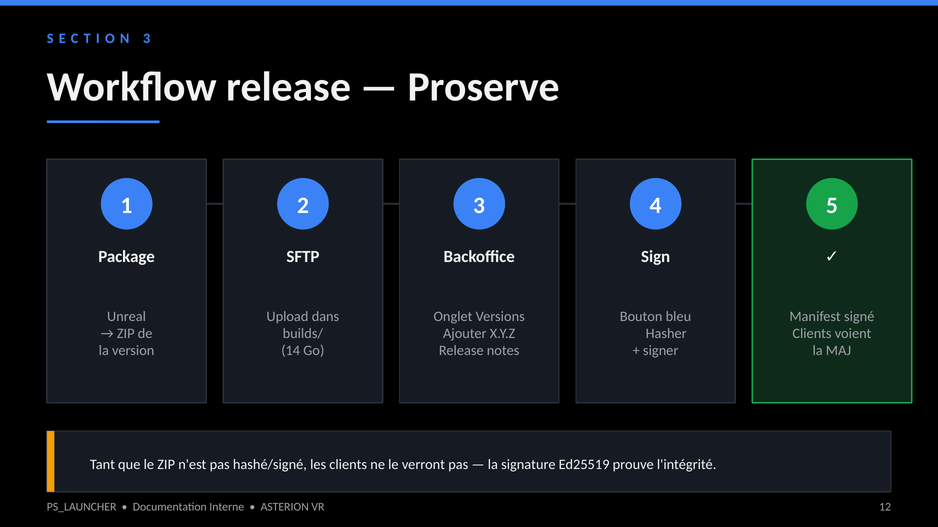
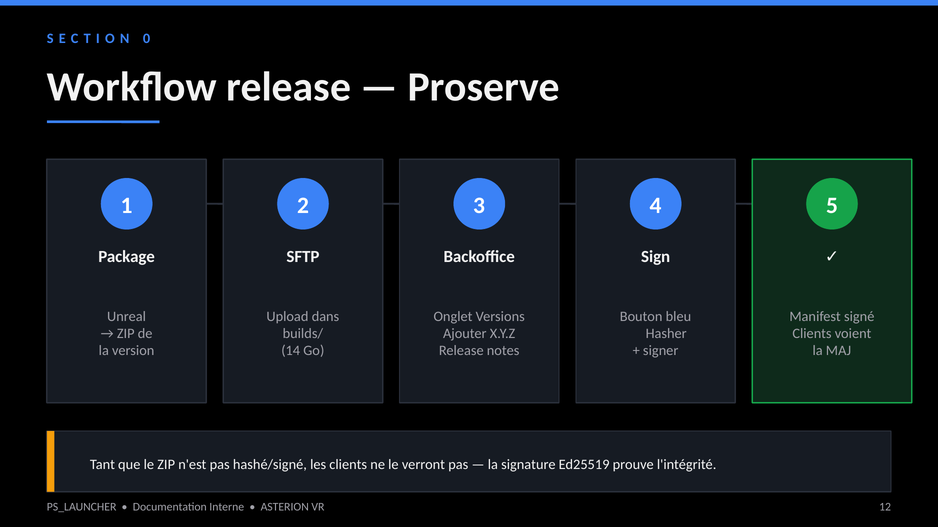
3 at (147, 38): 3 -> 0
